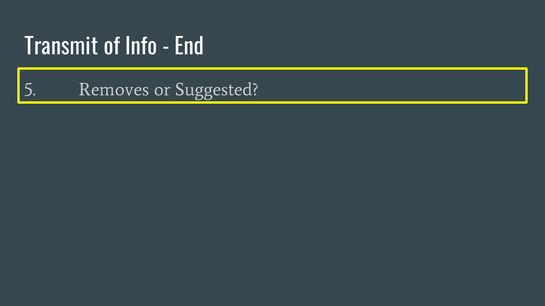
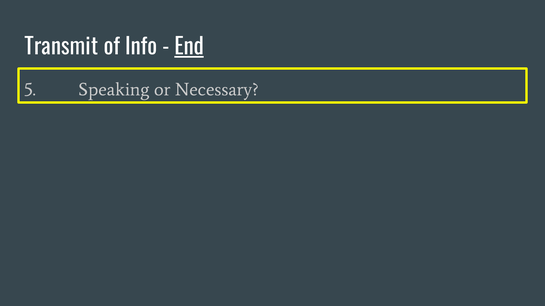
End underline: none -> present
Removes: Removes -> Speaking
Suggested: Suggested -> Necessary
